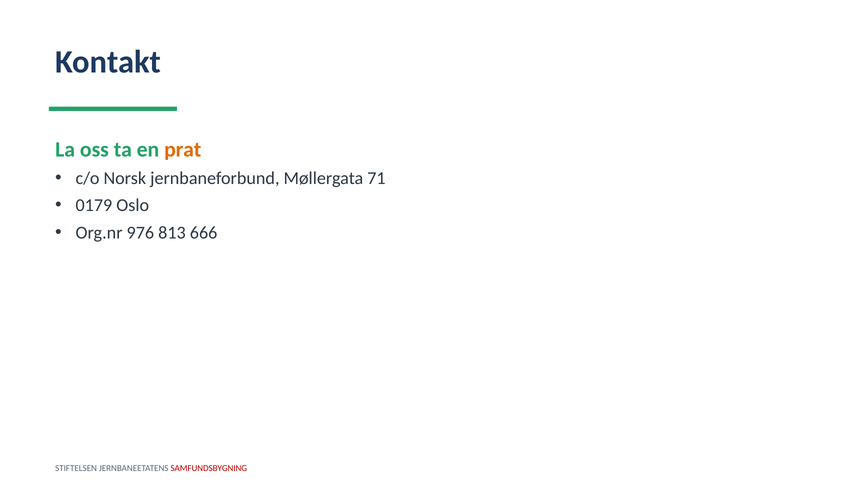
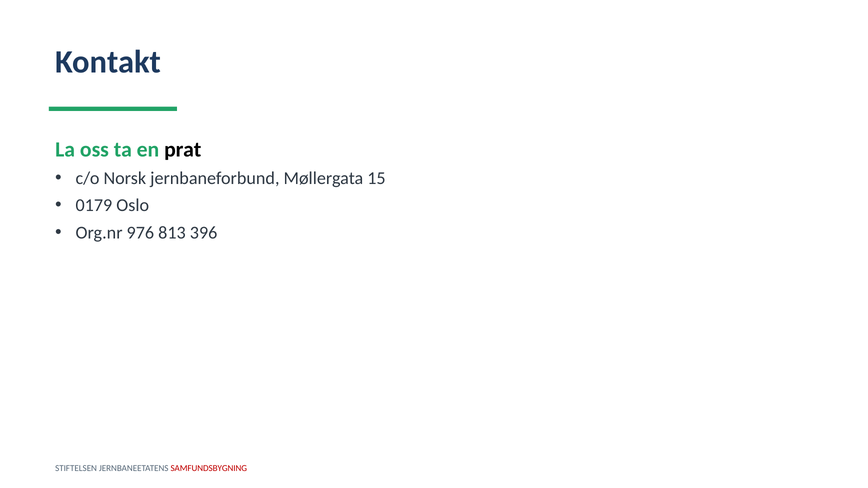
prat colour: orange -> black
71: 71 -> 15
666: 666 -> 396
